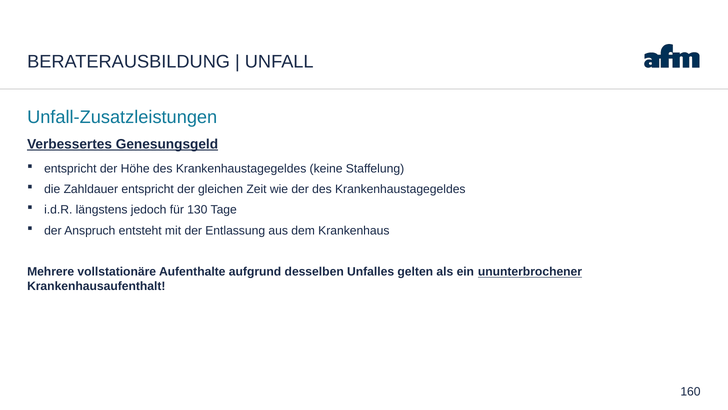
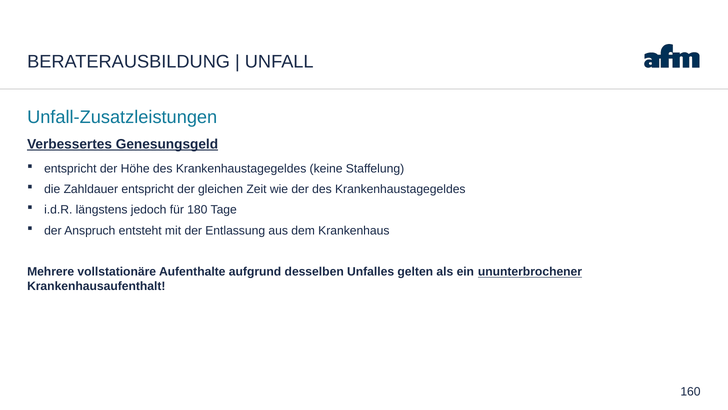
130: 130 -> 180
